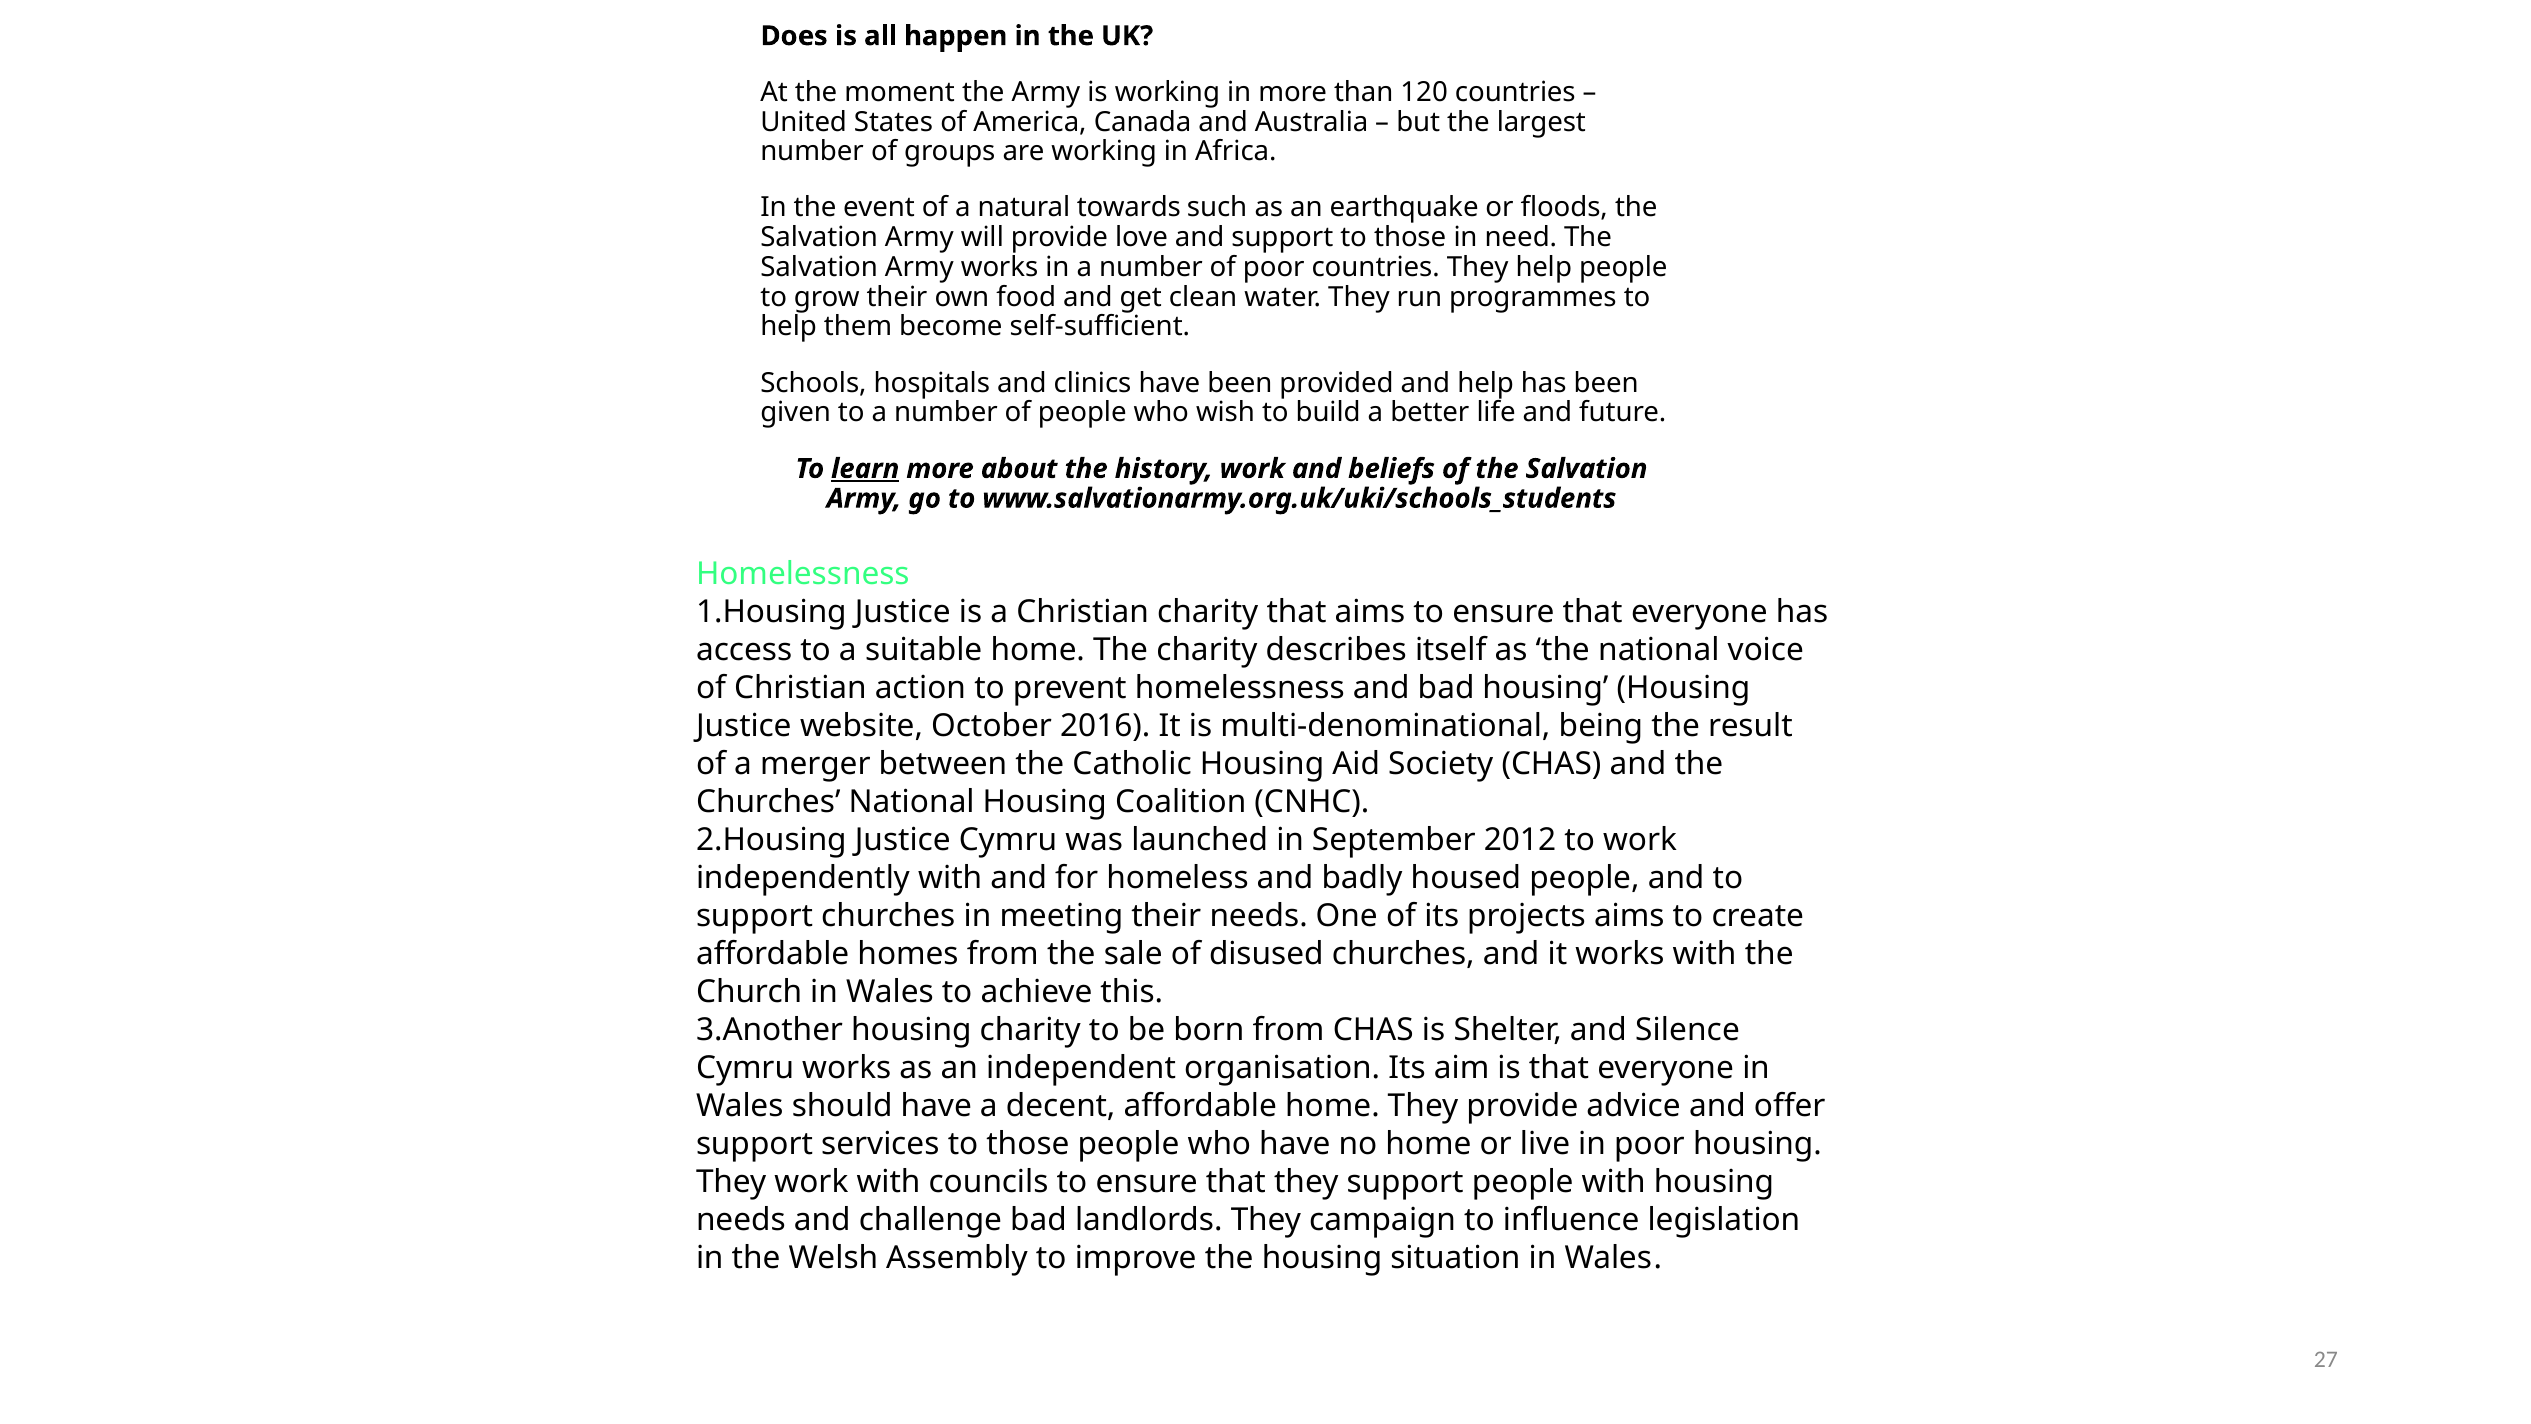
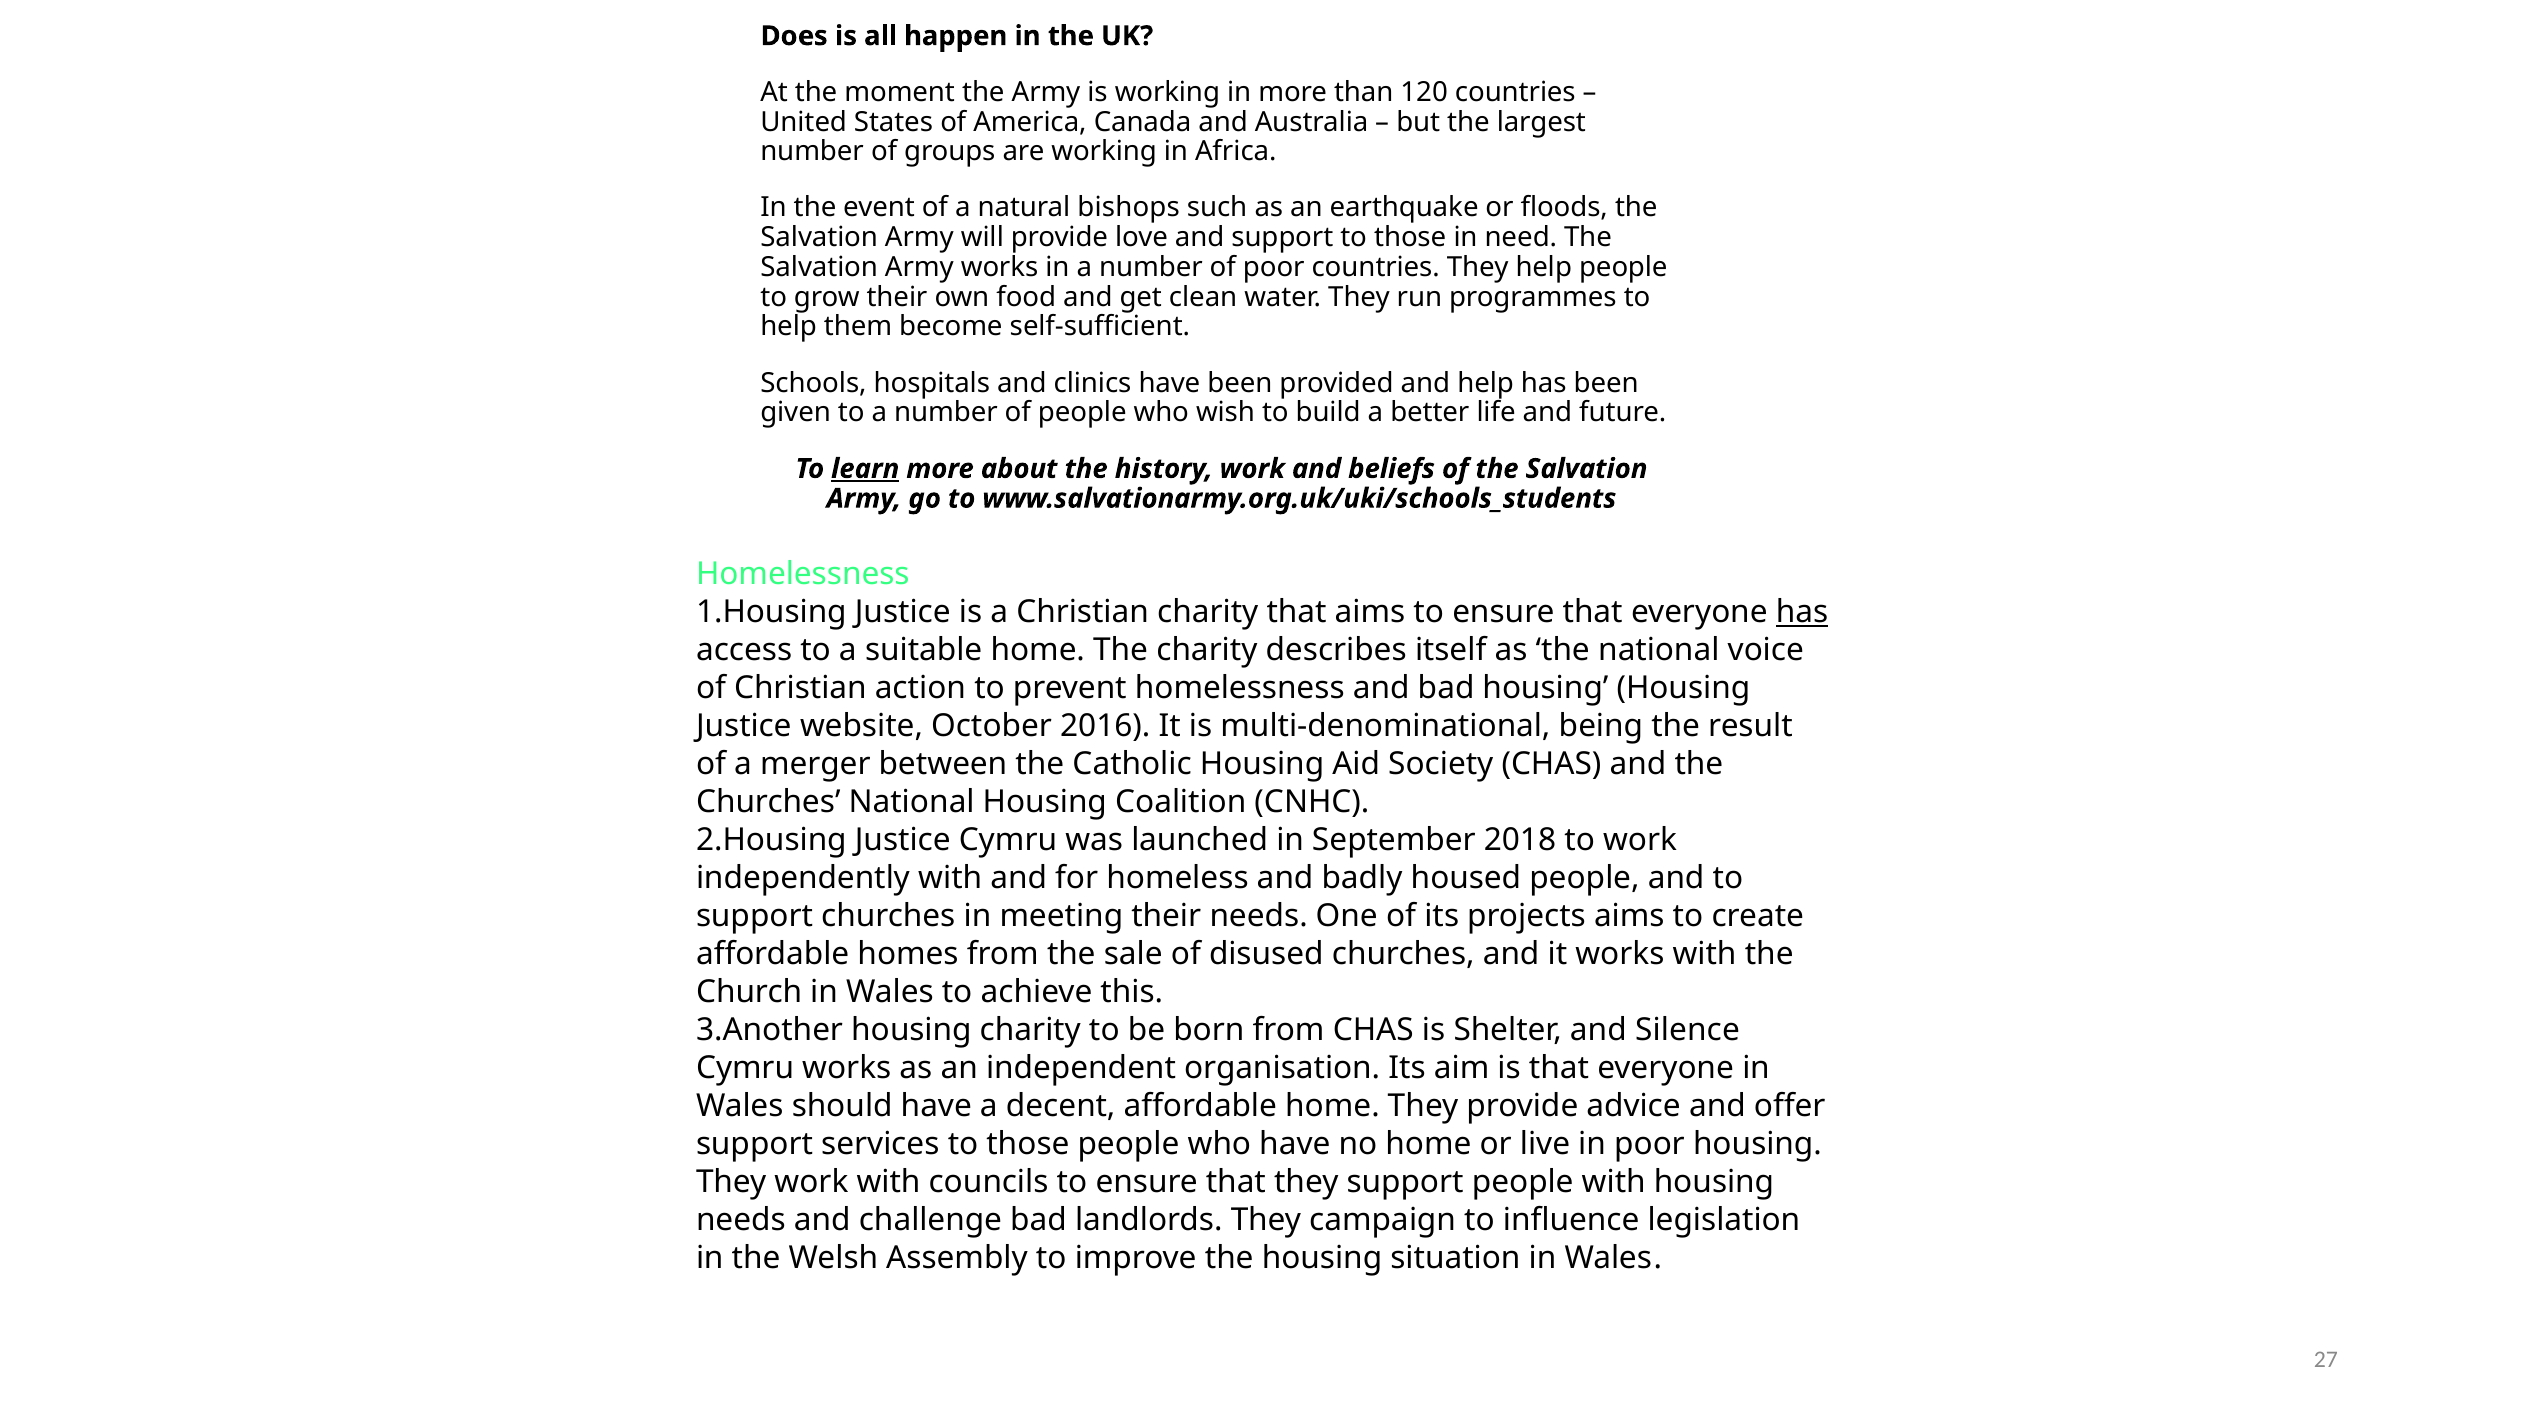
towards: towards -> bishops
has at (1802, 612) underline: none -> present
2012: 2012 -> 2018
